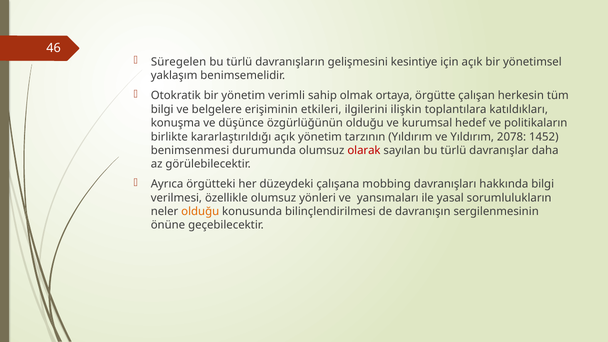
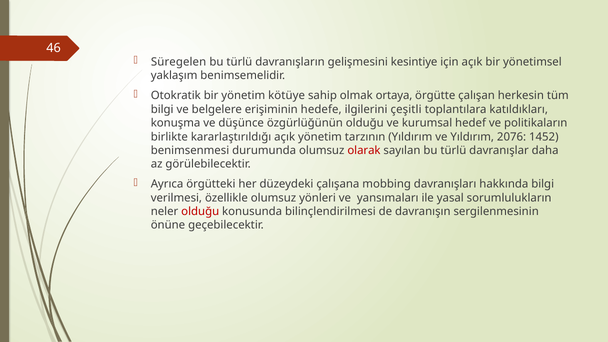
verimli: verimli -> kötüye
etkileri: etkileri -> hedefe
ilişkin: ilişkin -> çeşitli
2078: 2078 -> 2076
olduğu at (200, 212) colour: orange -> red
